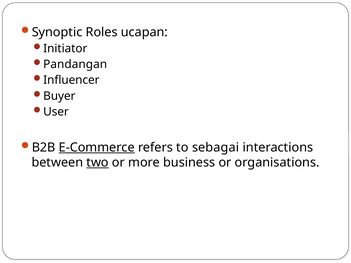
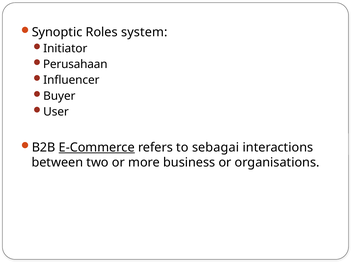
ucapan: ucapan -> system
Pandangan: Pandangan -> Perusahaan
two underline: present -> none
